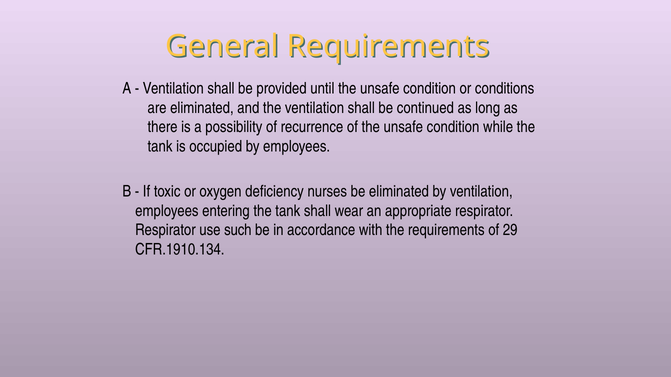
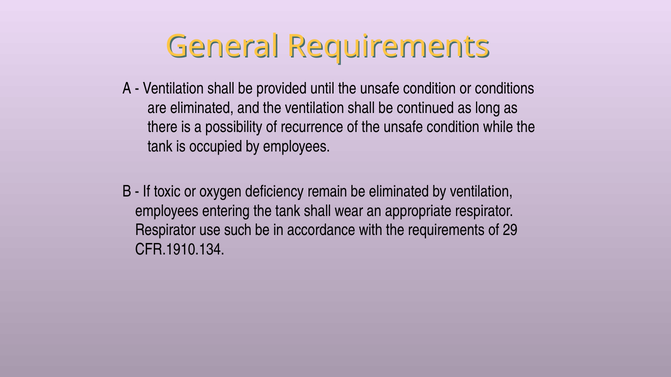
nurses: nurses -> remain
